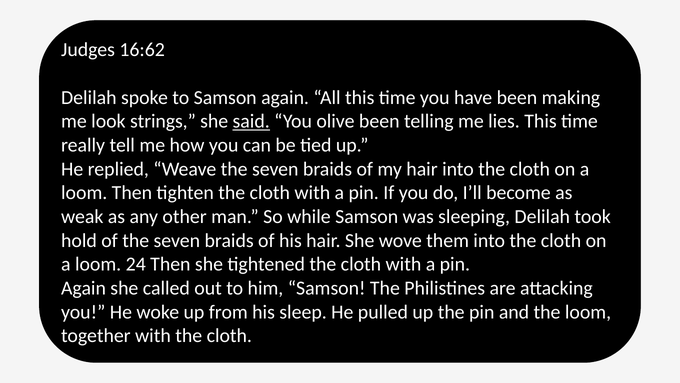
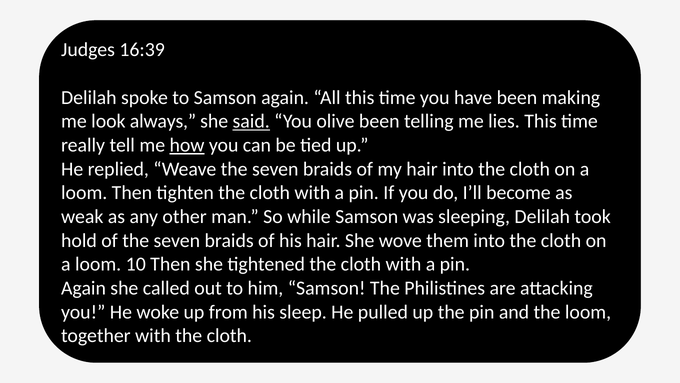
16:62: 16:62 -> 16:39
strings: strings -> always
how underline: none -> present
24: 24 -> 10
